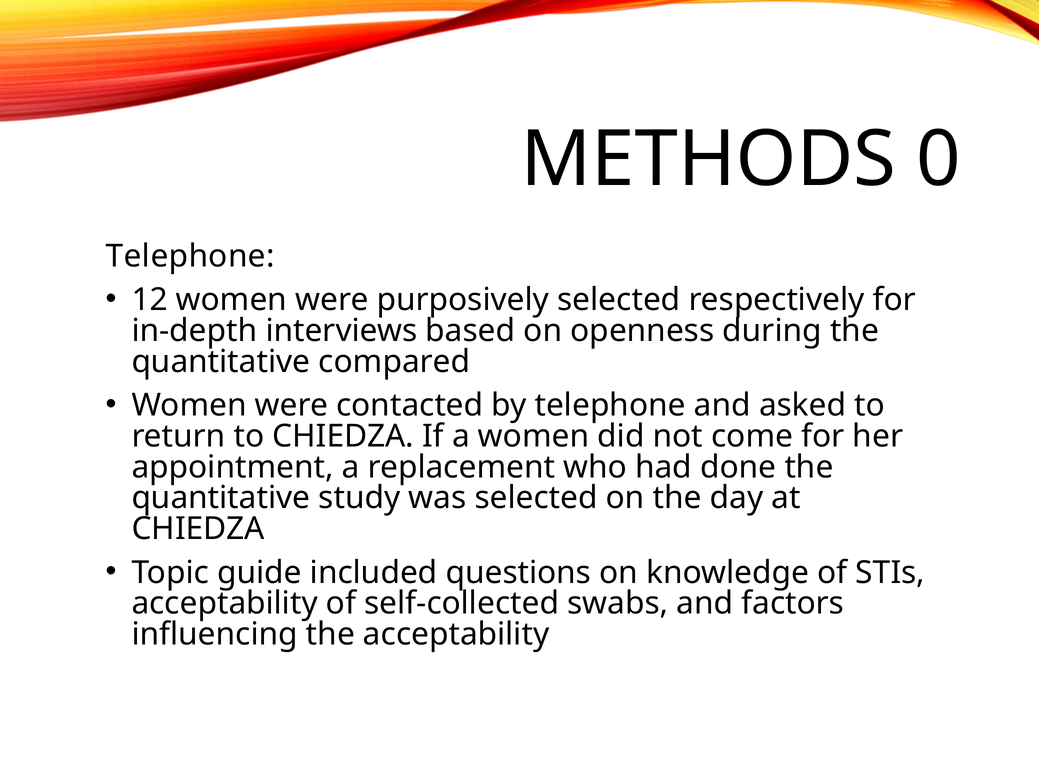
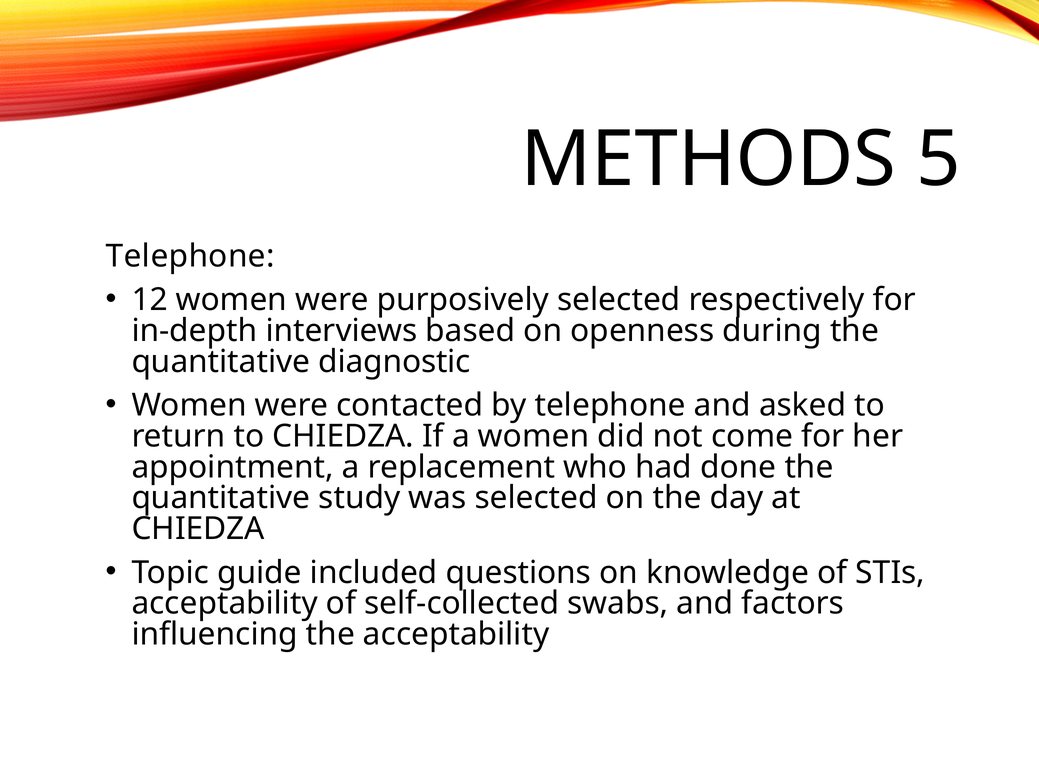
0: 0 -> 5
compared: compared -> diagnostic
